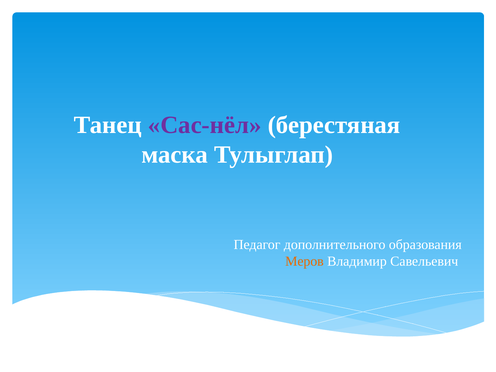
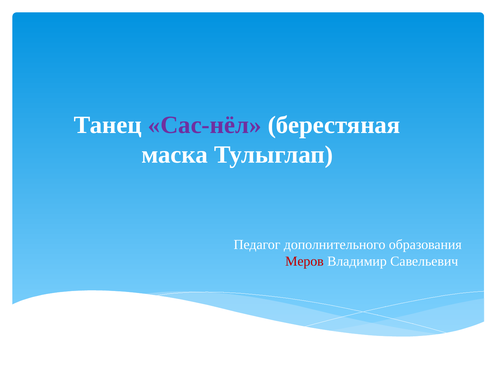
Меров colour: orange -> red
